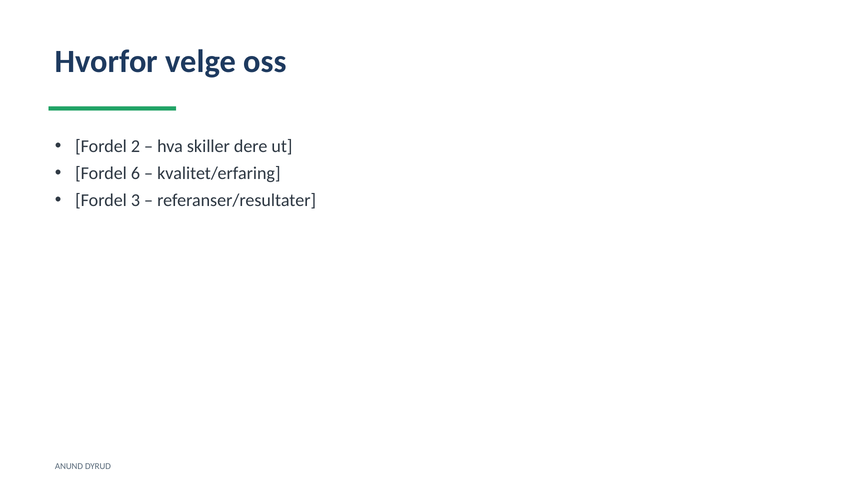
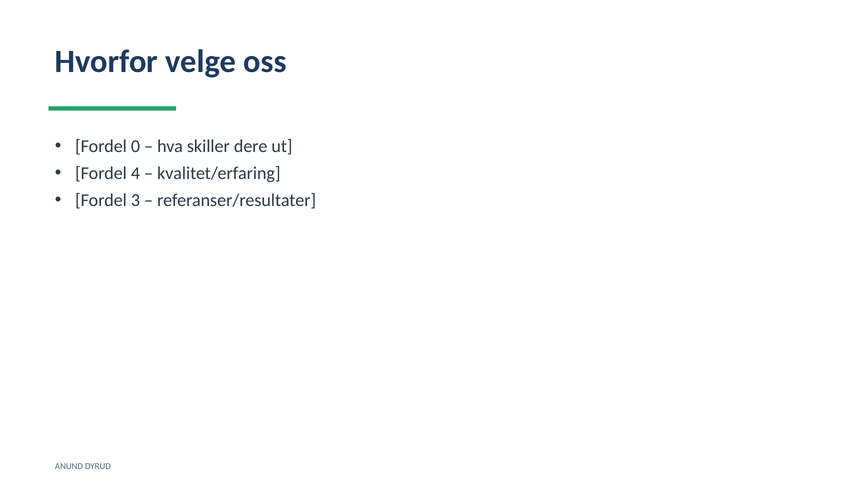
2: 2 -> 0
6: 6 -> 4
